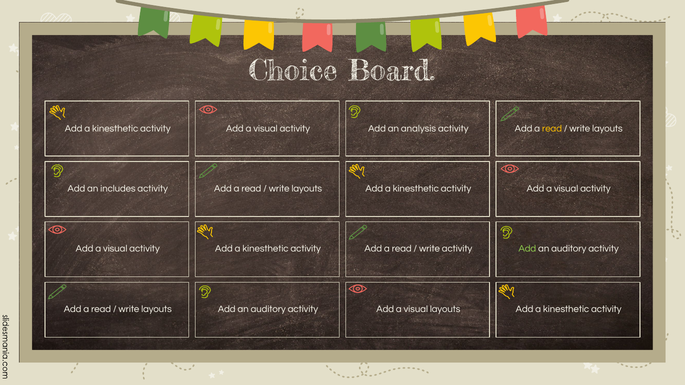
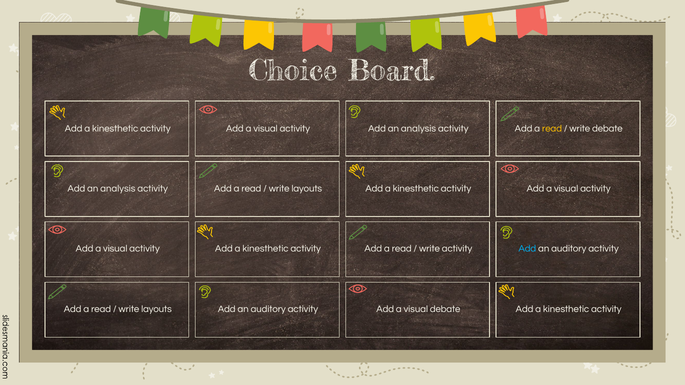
layouts at (607, 129): layouts -> debate
includes at (118, 189): includes -> analysis
Add at (527, 249) colour: light green -> light blue
visual layouts: layouts -> debate
